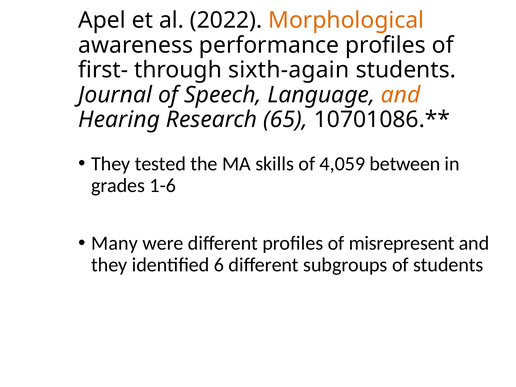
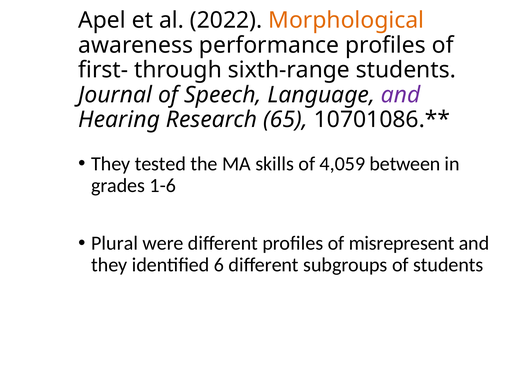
sixth-again: sixth-again -> sixth-range
and at (401, 95) colour: orange -> purple
Many: Many -> Plural
